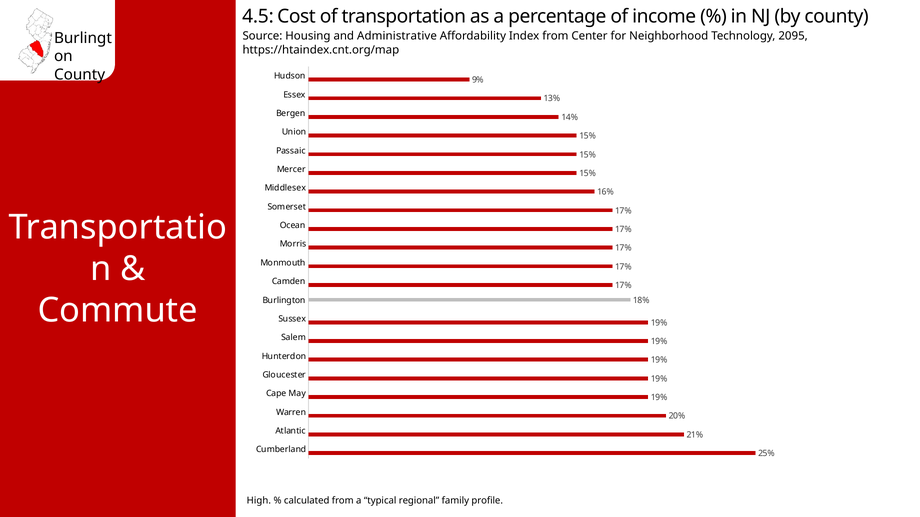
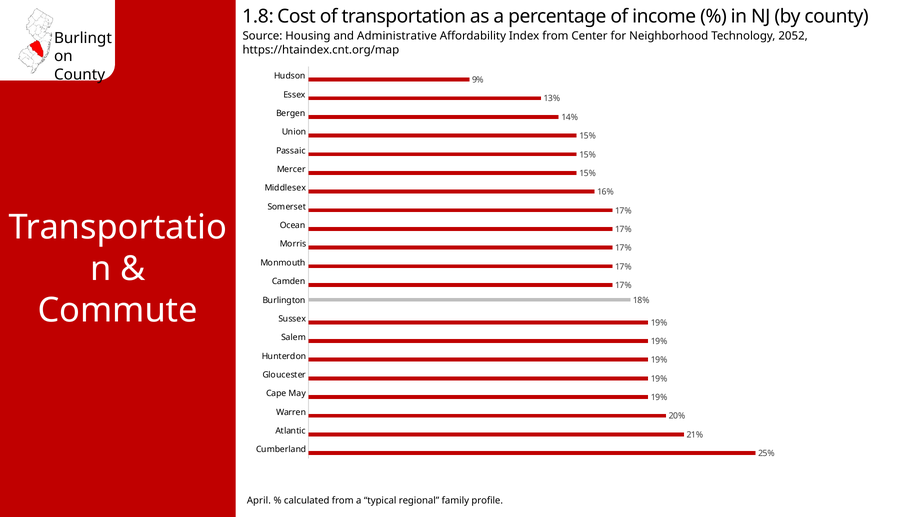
4.5: 4.5 -> 1.8
2095: 2095 -> 2052
High: High -> April
